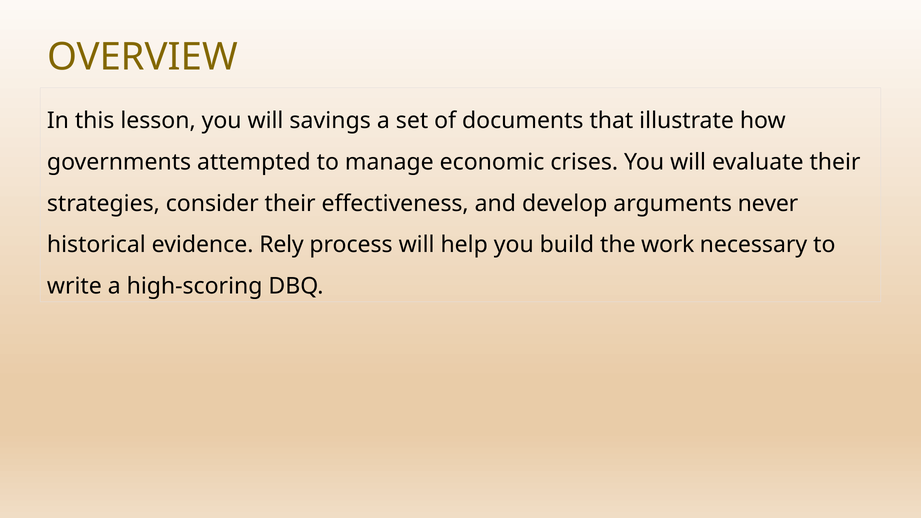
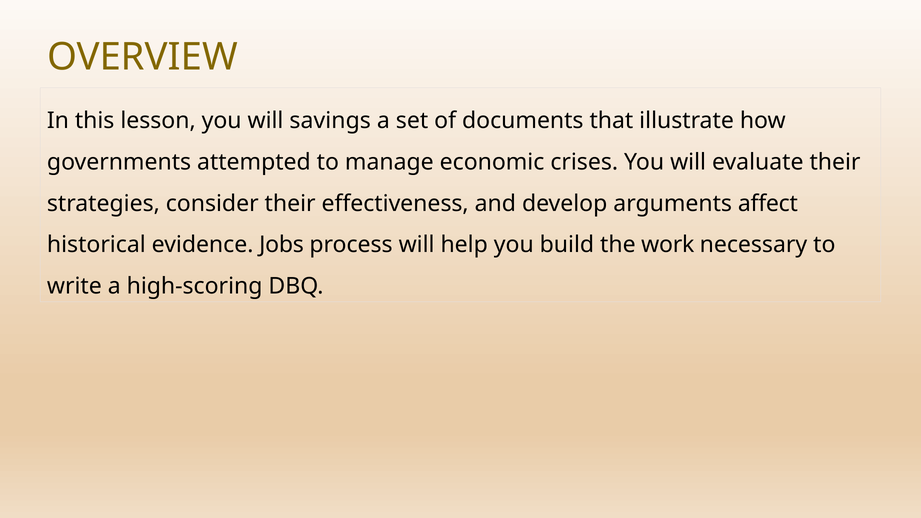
never: never -> affect
Rely: Rely -> Jobs
